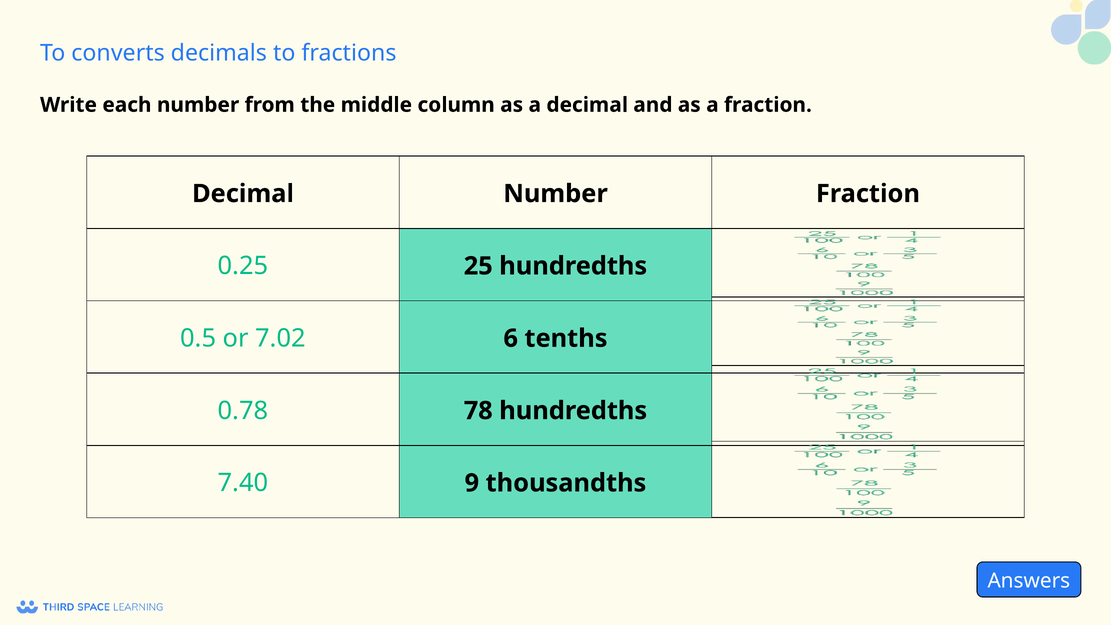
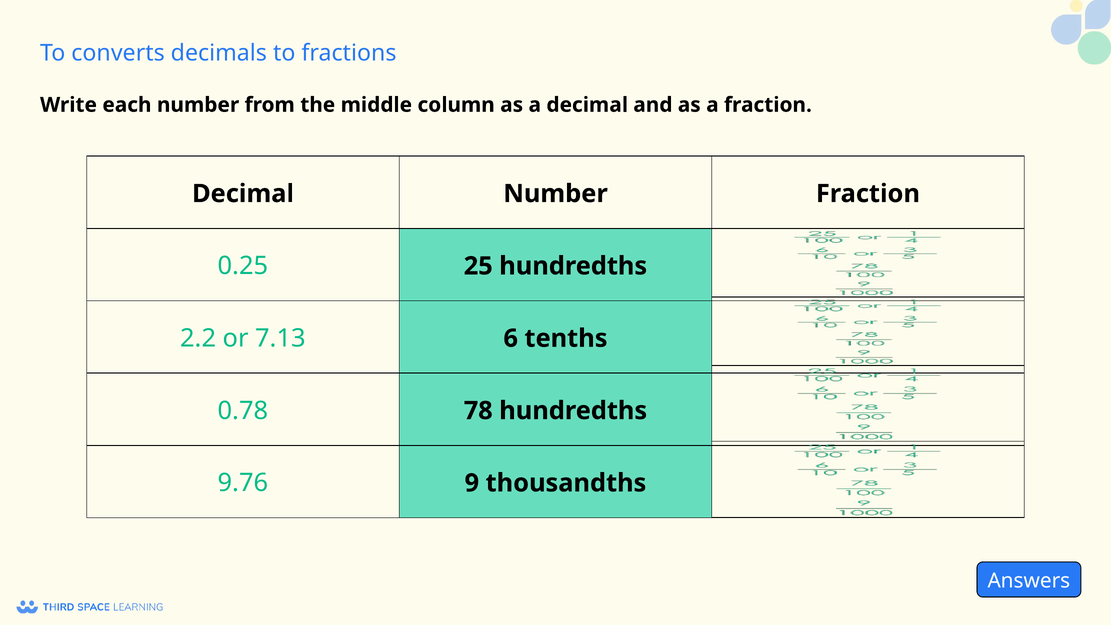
0.5: 0.5 -> 2.2
7.02: 7.02 -> 7.13
7.40: 7.40 -> 9.76
